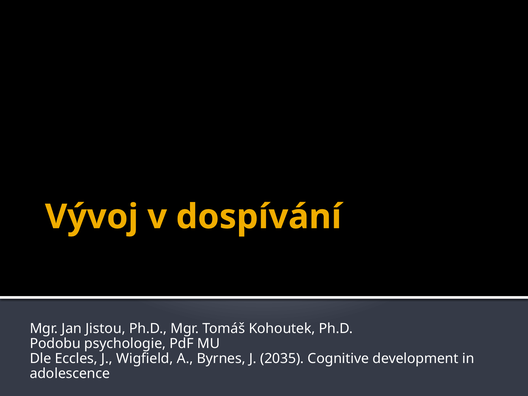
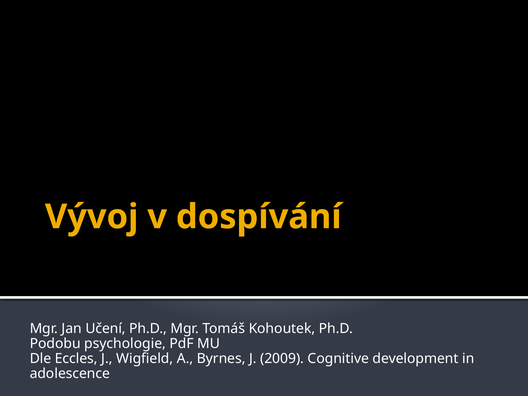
Jistou: Jistou -> Učení
2035: 2035 -> 2009
